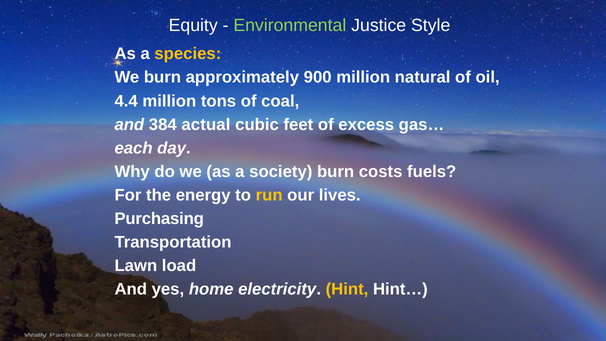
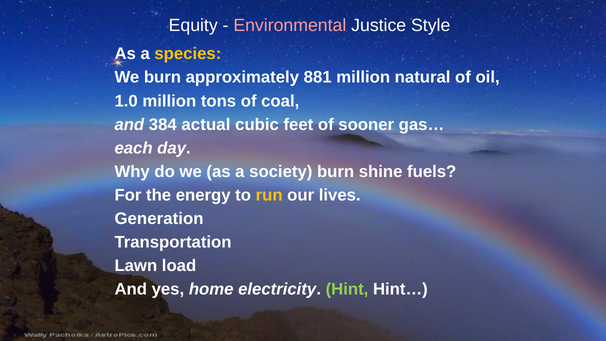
Environmental colour: light green -> pink
900: 900 -> 881
4.4: 4.4 -> 1.0
excess: excess -> sooner
costs: costs -> shine
Purchasing: Purchasing -> Generation
Hint colour: yellow -> light green
